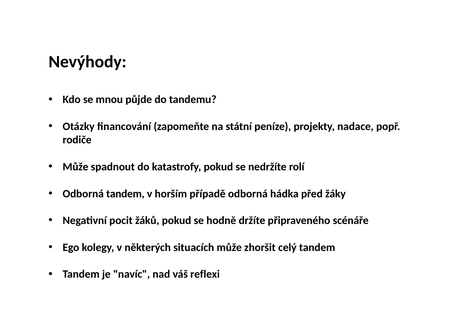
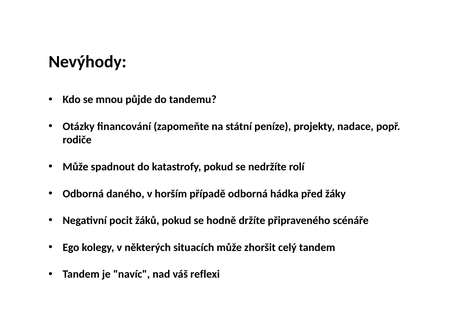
Odborná tandem: tandem -> daného
